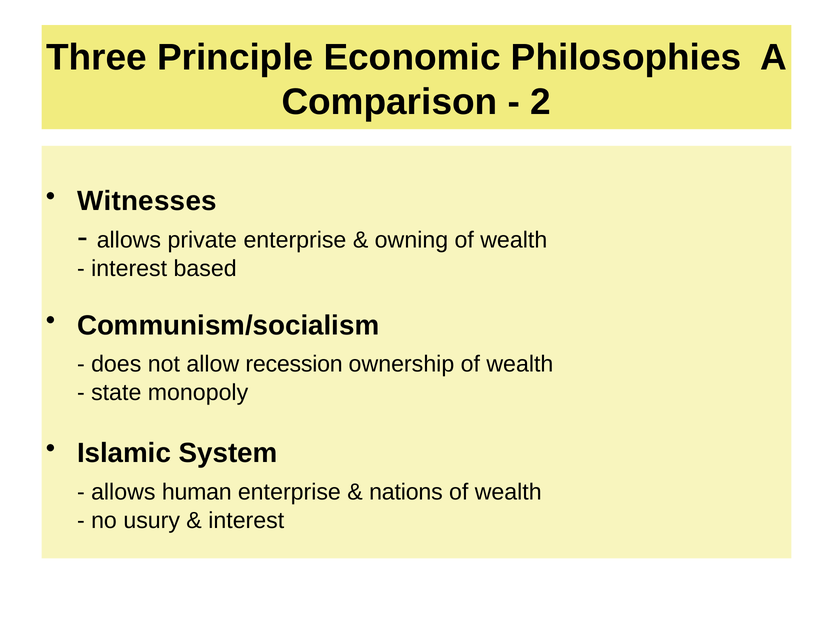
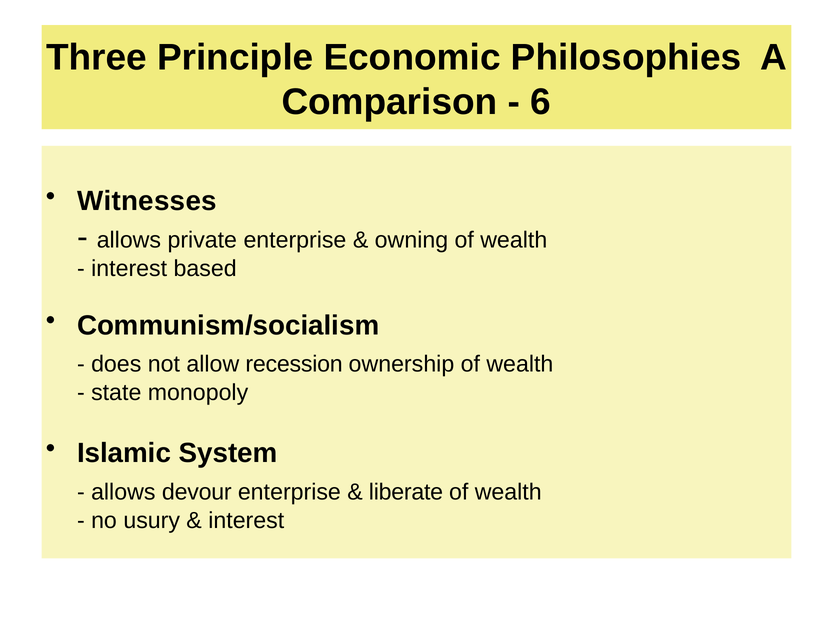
2: 2 -> 6
human: human -> devour
nations: nations -> liberate
